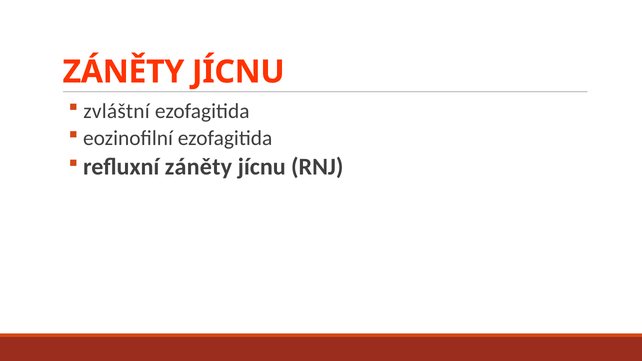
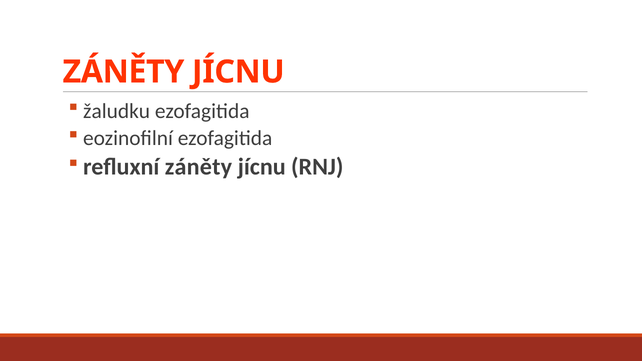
zvláštní: zvláštní -> žaludku
